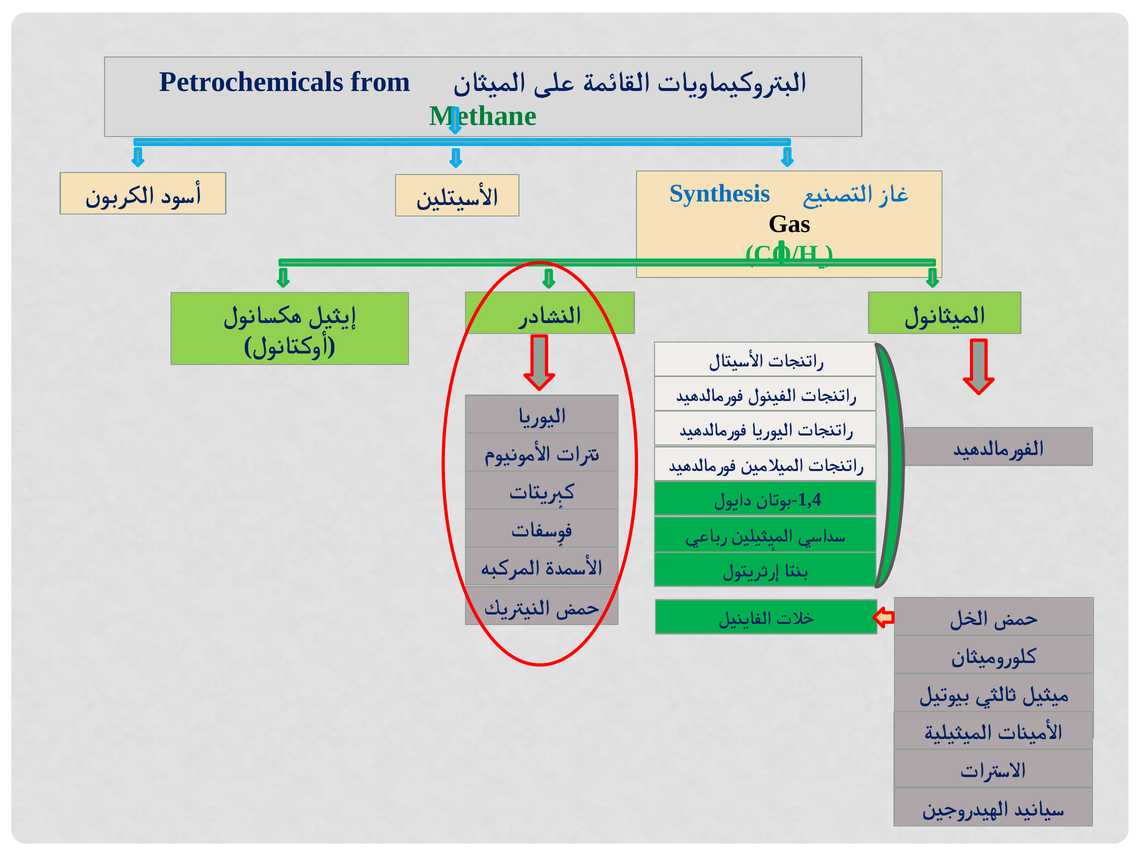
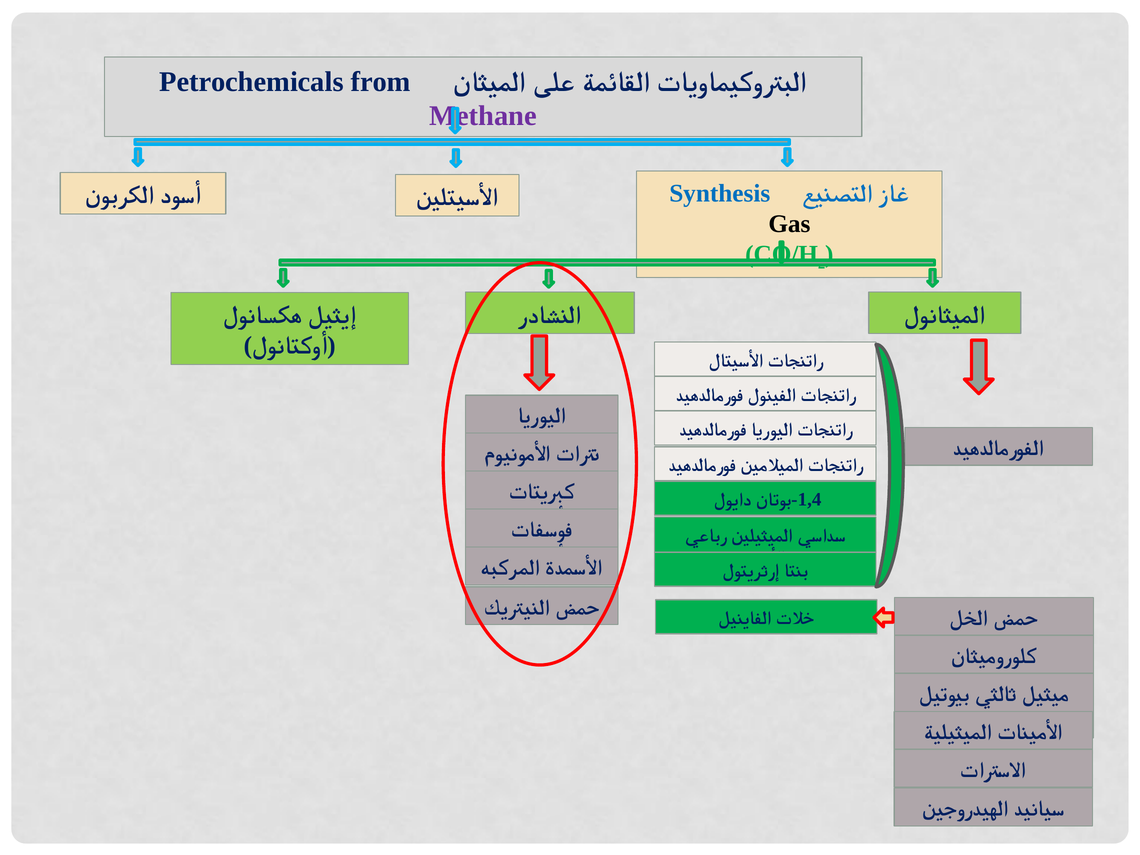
Methane colour: green -> purple
